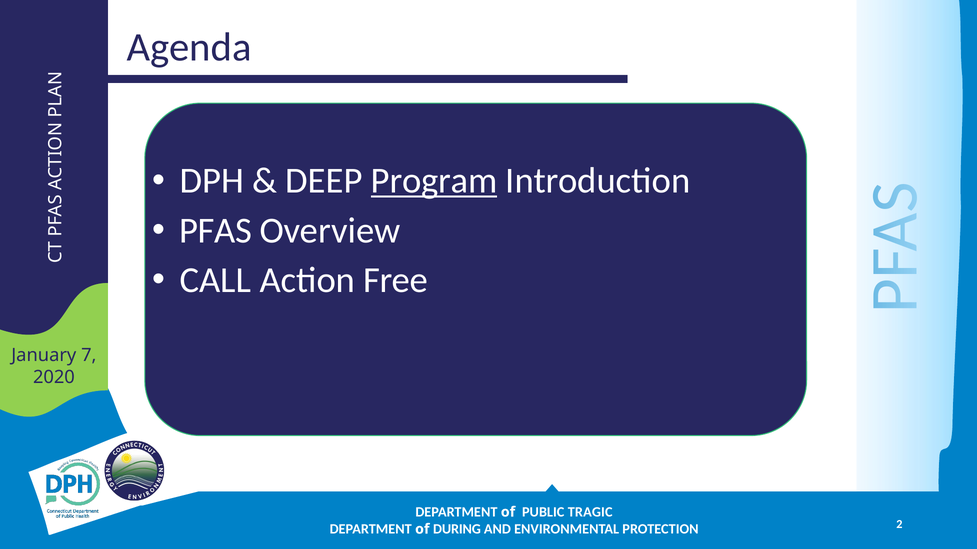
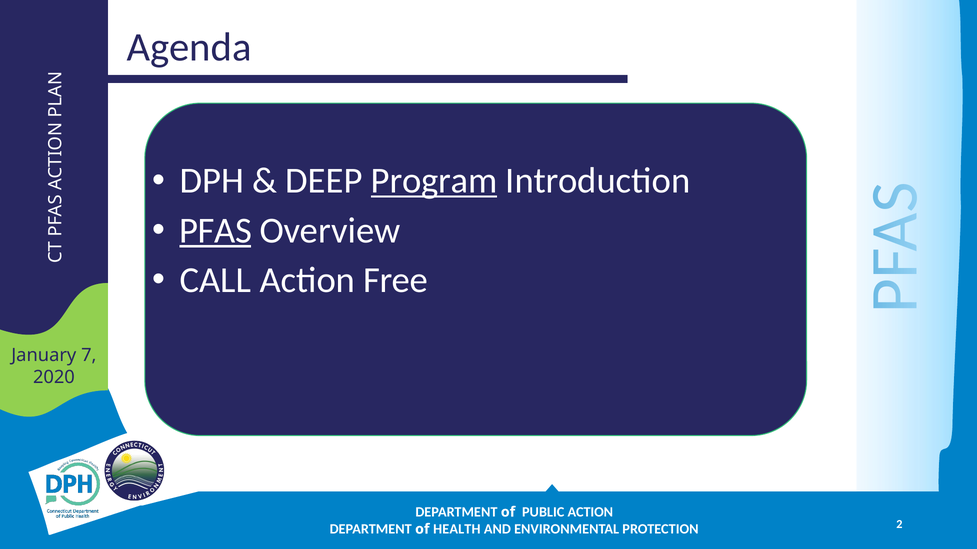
PFAS underline: none -> present
PUBLIC TRAGIC: TRAGIC -> ACTION
DURING: DURING -> HEALTH
